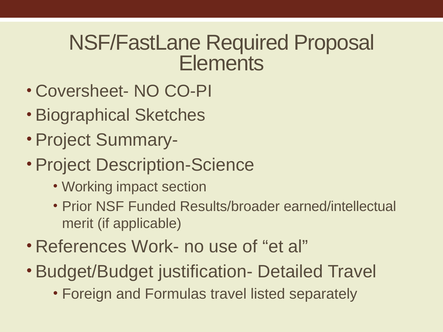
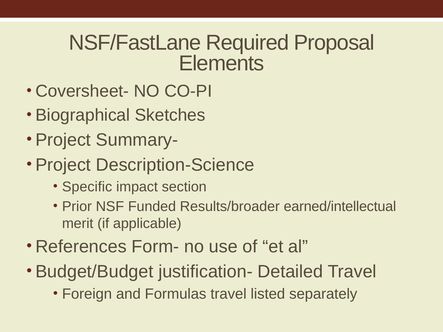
Working: Working -> Specific
Work-: Work- -> Form-
